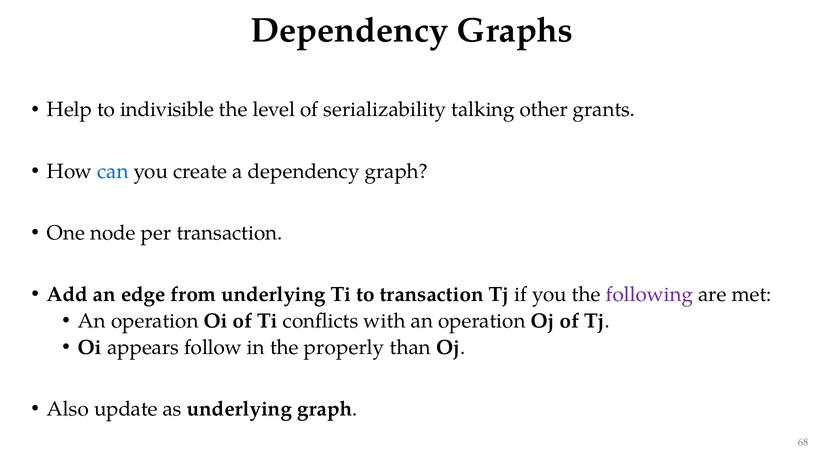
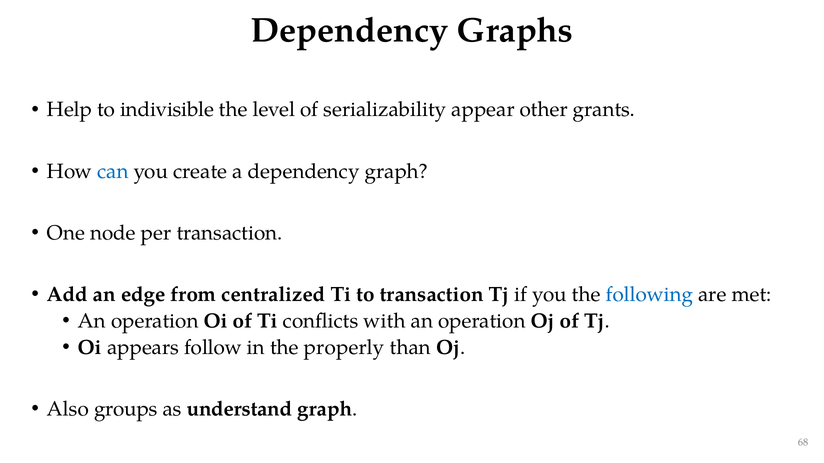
talking: talking -> appear
from underlying: underlying -> centralized
following colour: purple -> blue
update: update -> groups
as underlying: underlying -> understand
